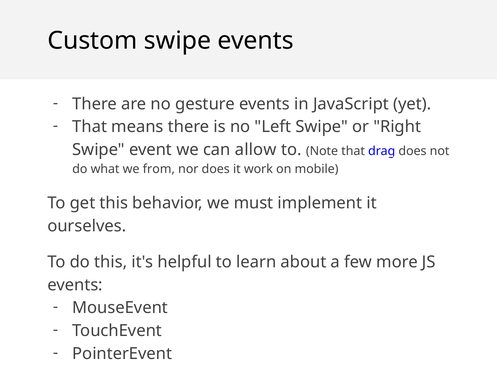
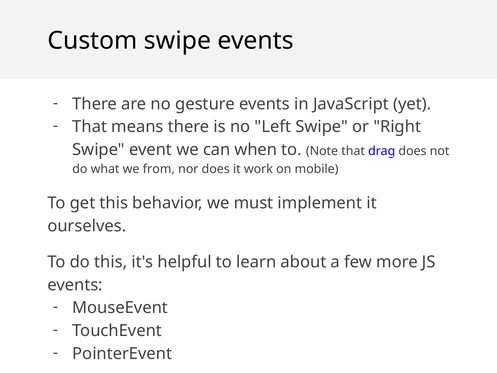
allow: allow -> when
